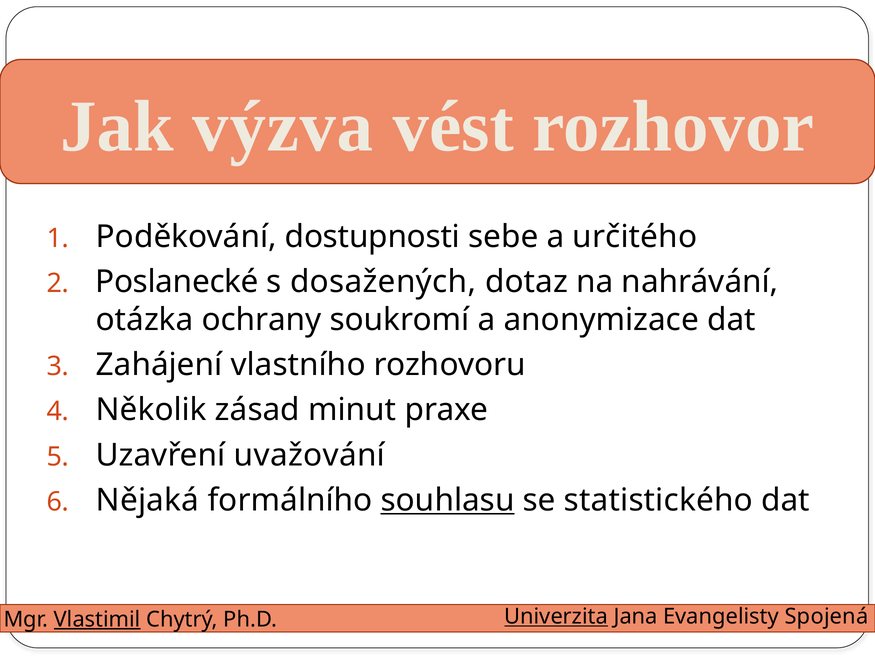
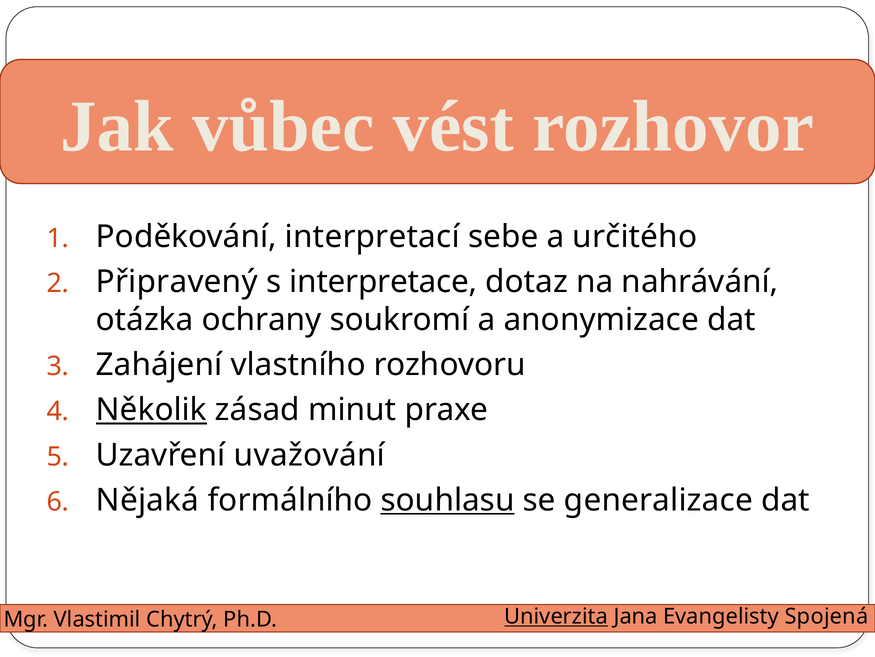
výzva: výzva -> vůbec
dostupnosti: dostupnosti -> interpretací
Poslanecké: Poslanecké -> Připravený
dosažených: dosažených -> interpretace
Několik underline: none -> present
statistického: statistického -> generalizace
Vlastimil underline: present -> none
